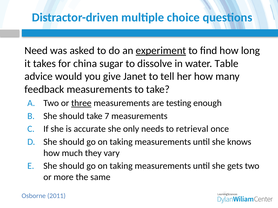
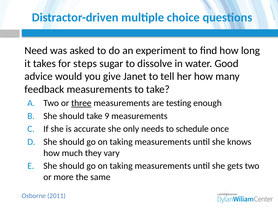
experiment underline: present -> none
china: china -> steps
Table: Table -> Good
7: 7 -> 9
retrieval: retrieval -> schedule
